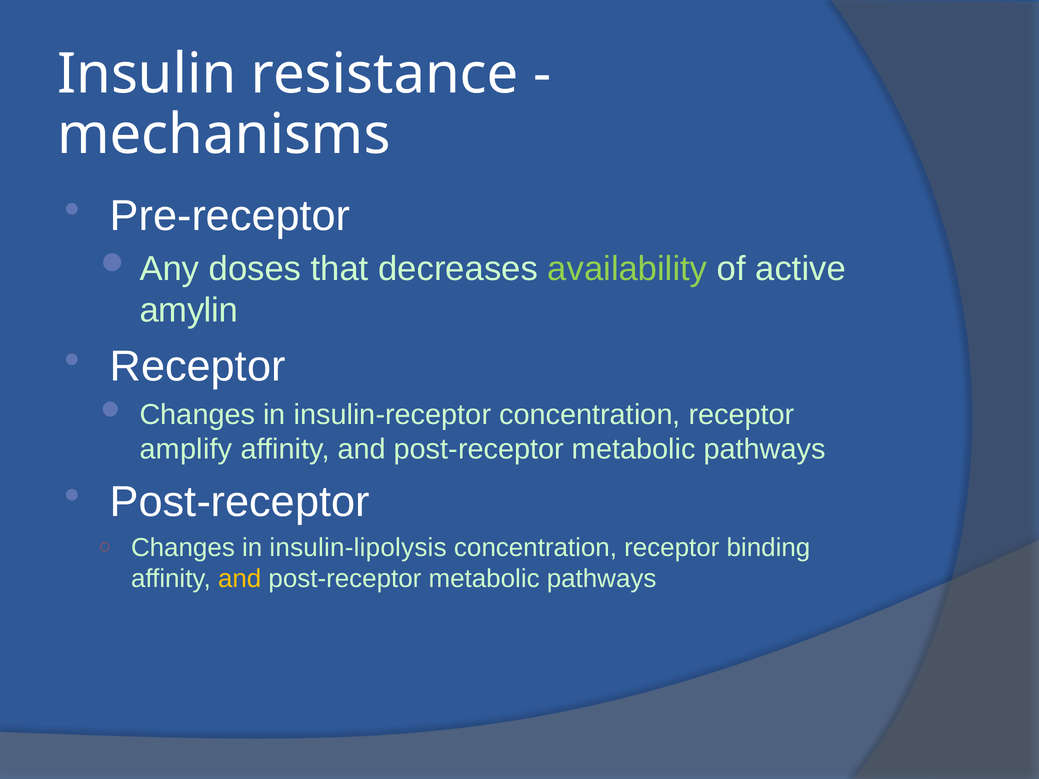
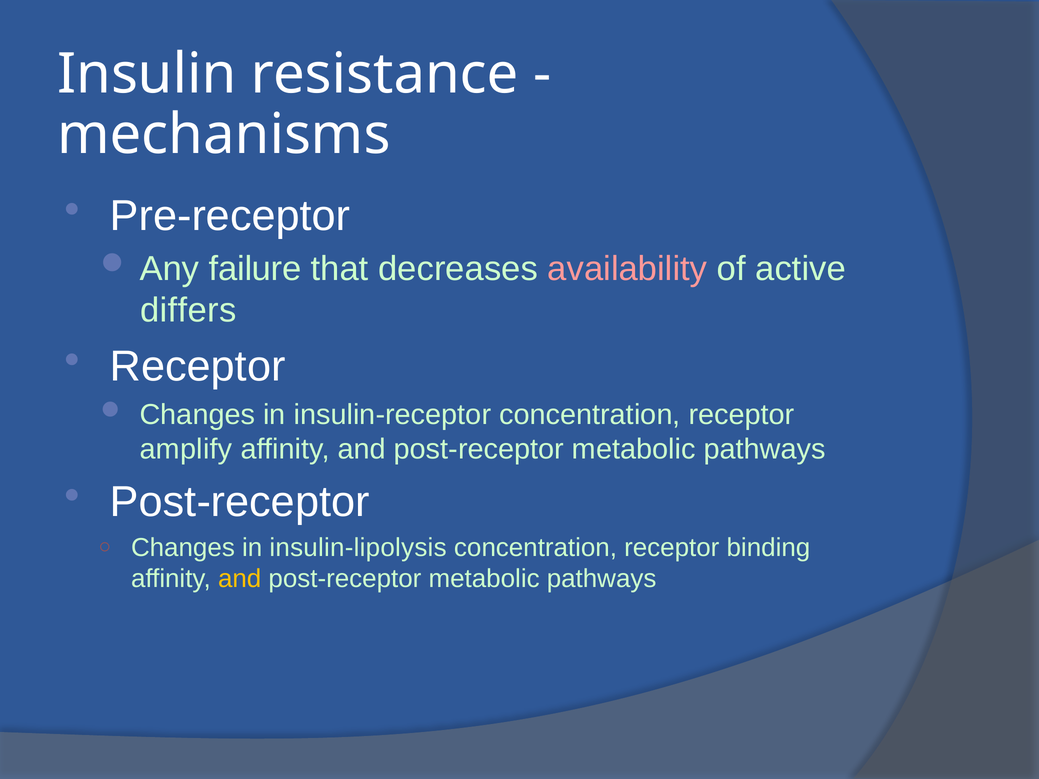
doses: doses -> failure
availability colour: light green -> pink
amylin: amylin -> differs
